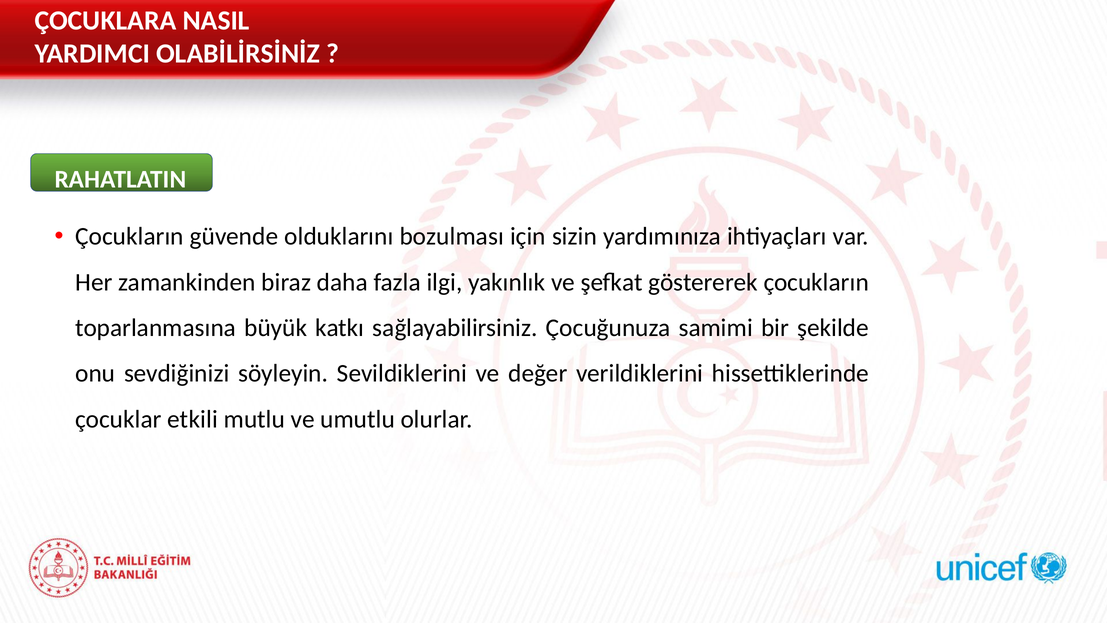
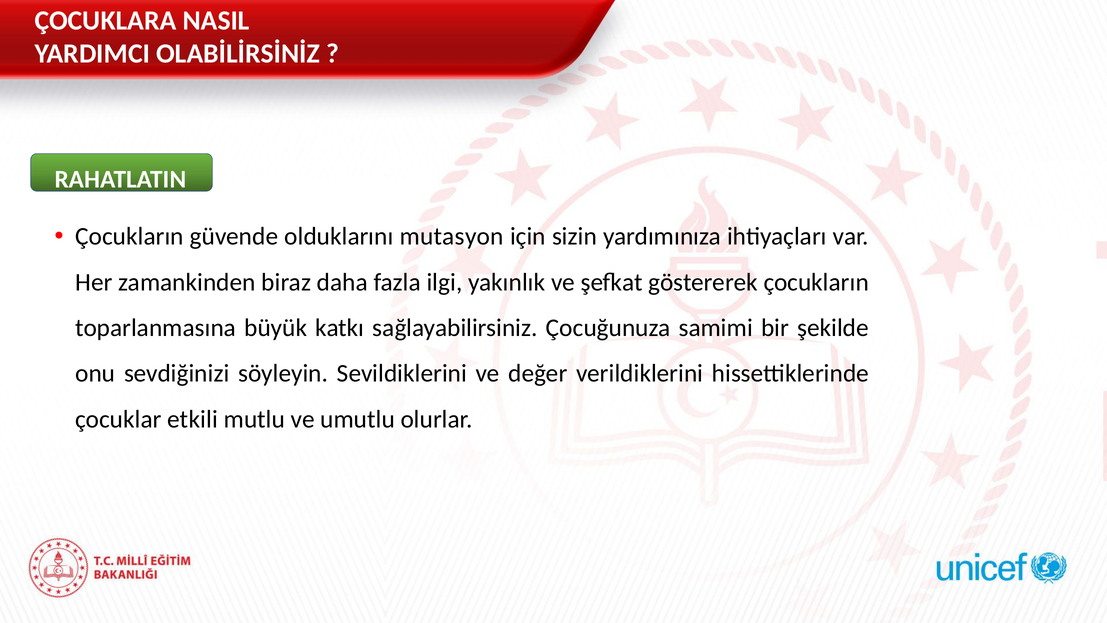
bozulması: bozulması -> mutasyon
